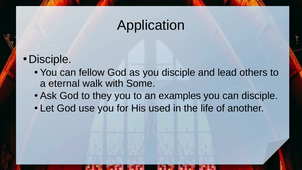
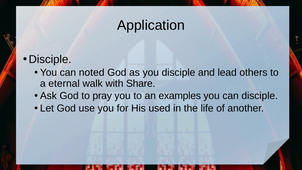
fellow: fellow -> noted
Some: Some -> Share
they: they -> pray
